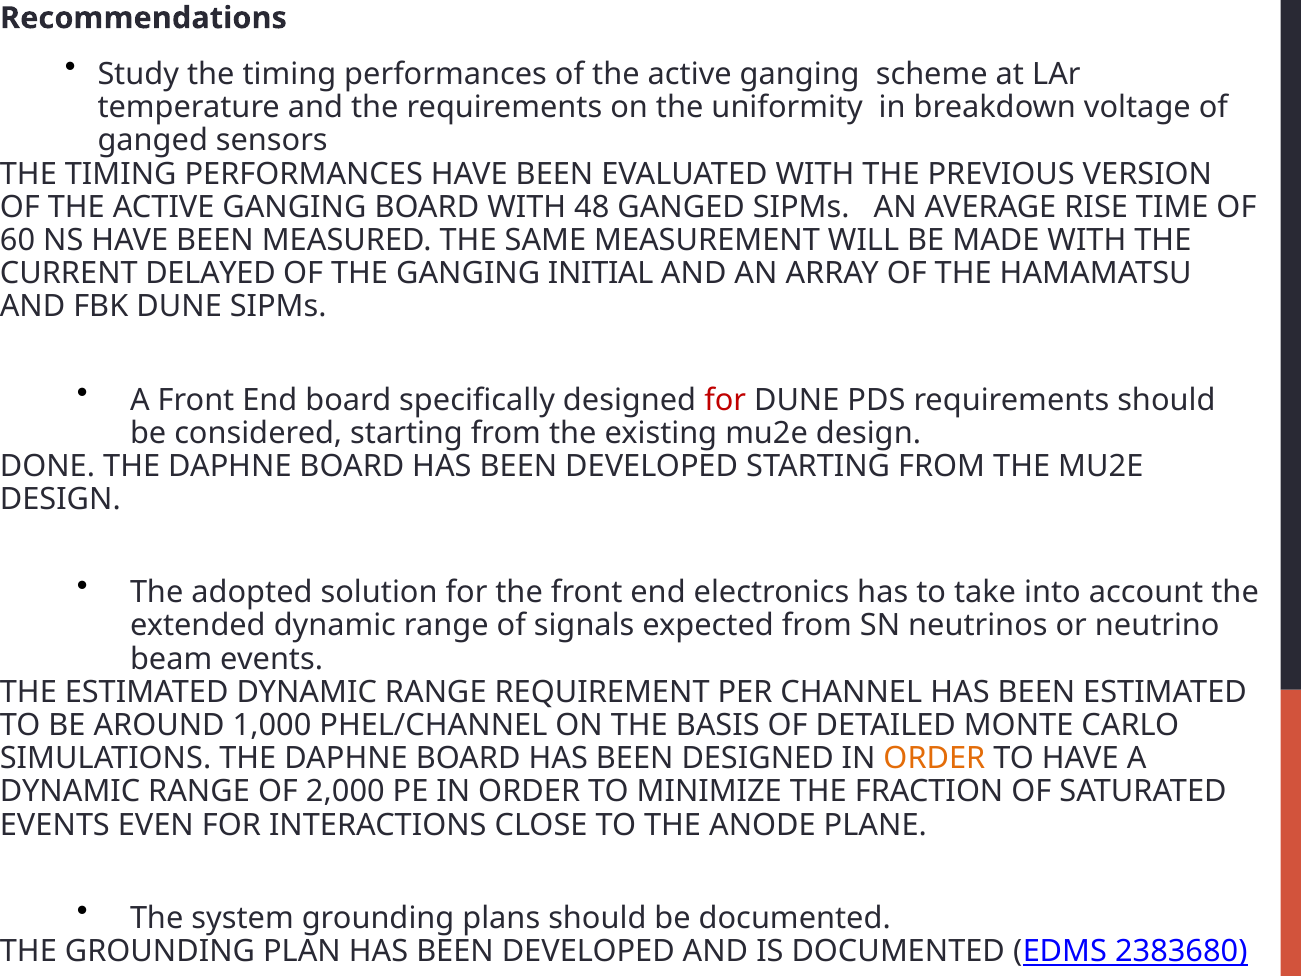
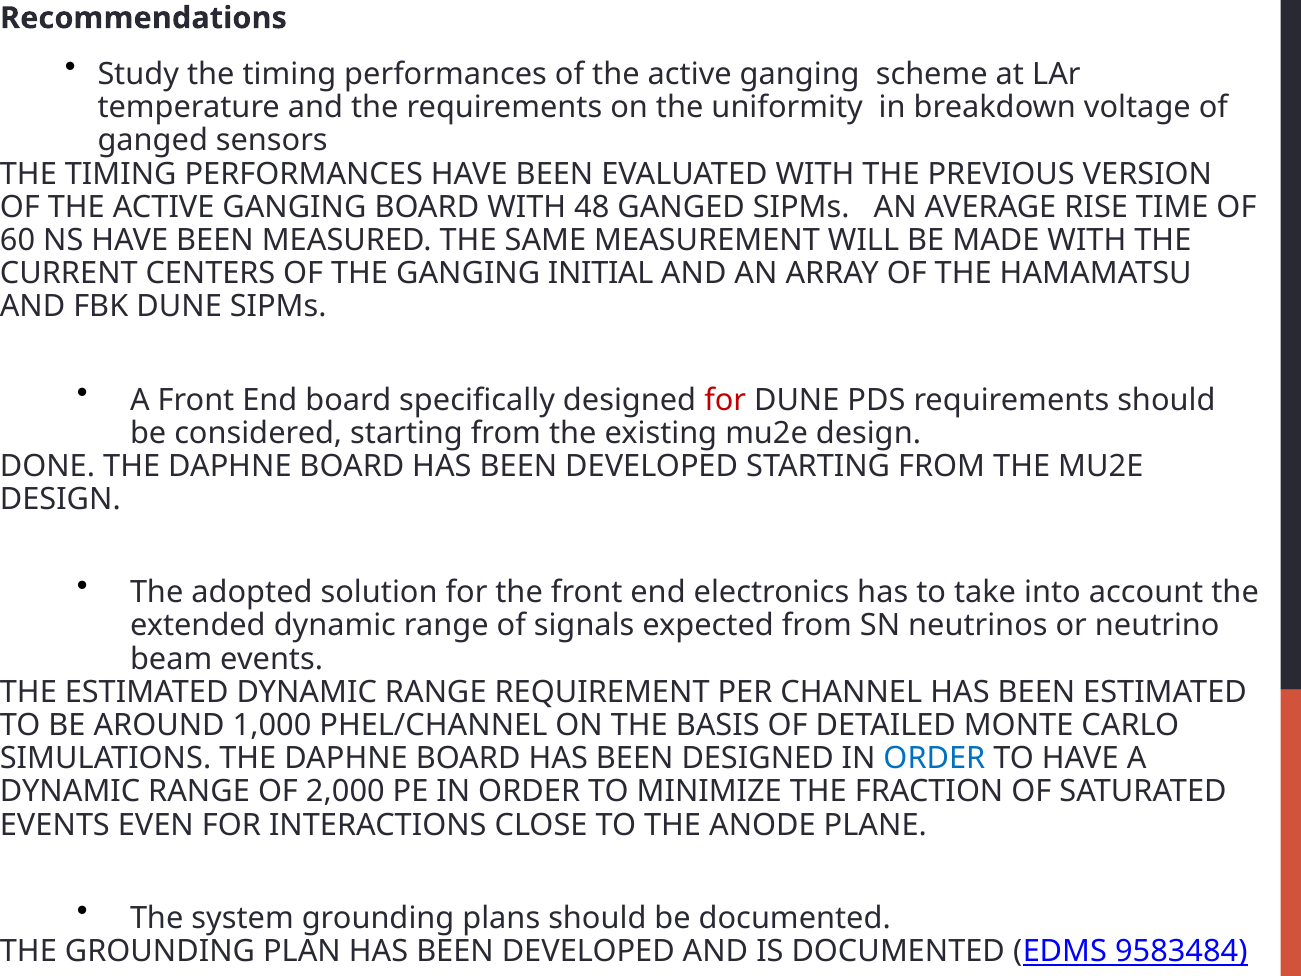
DELAYED: DELAYED -> CENTERS
ORDER at (934, 758) colour: orange -> blue
2383680: 2383680 -> 9583484
